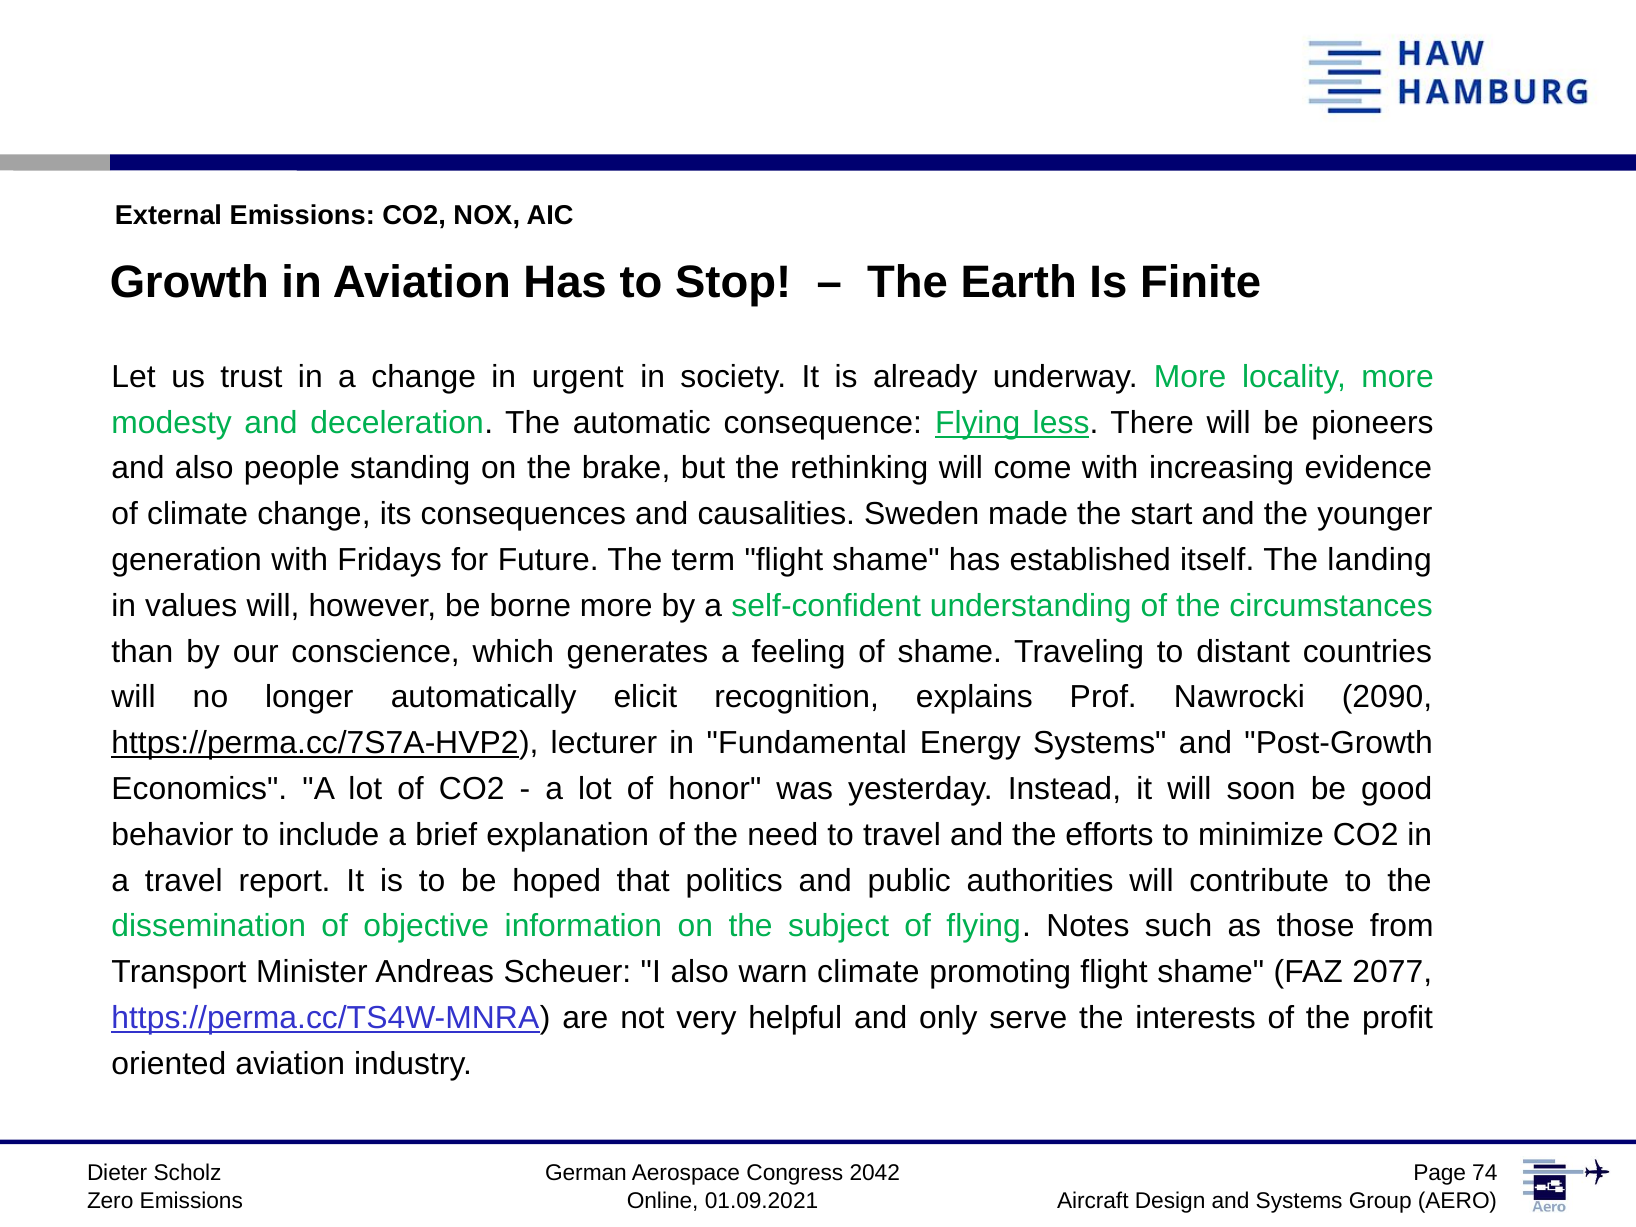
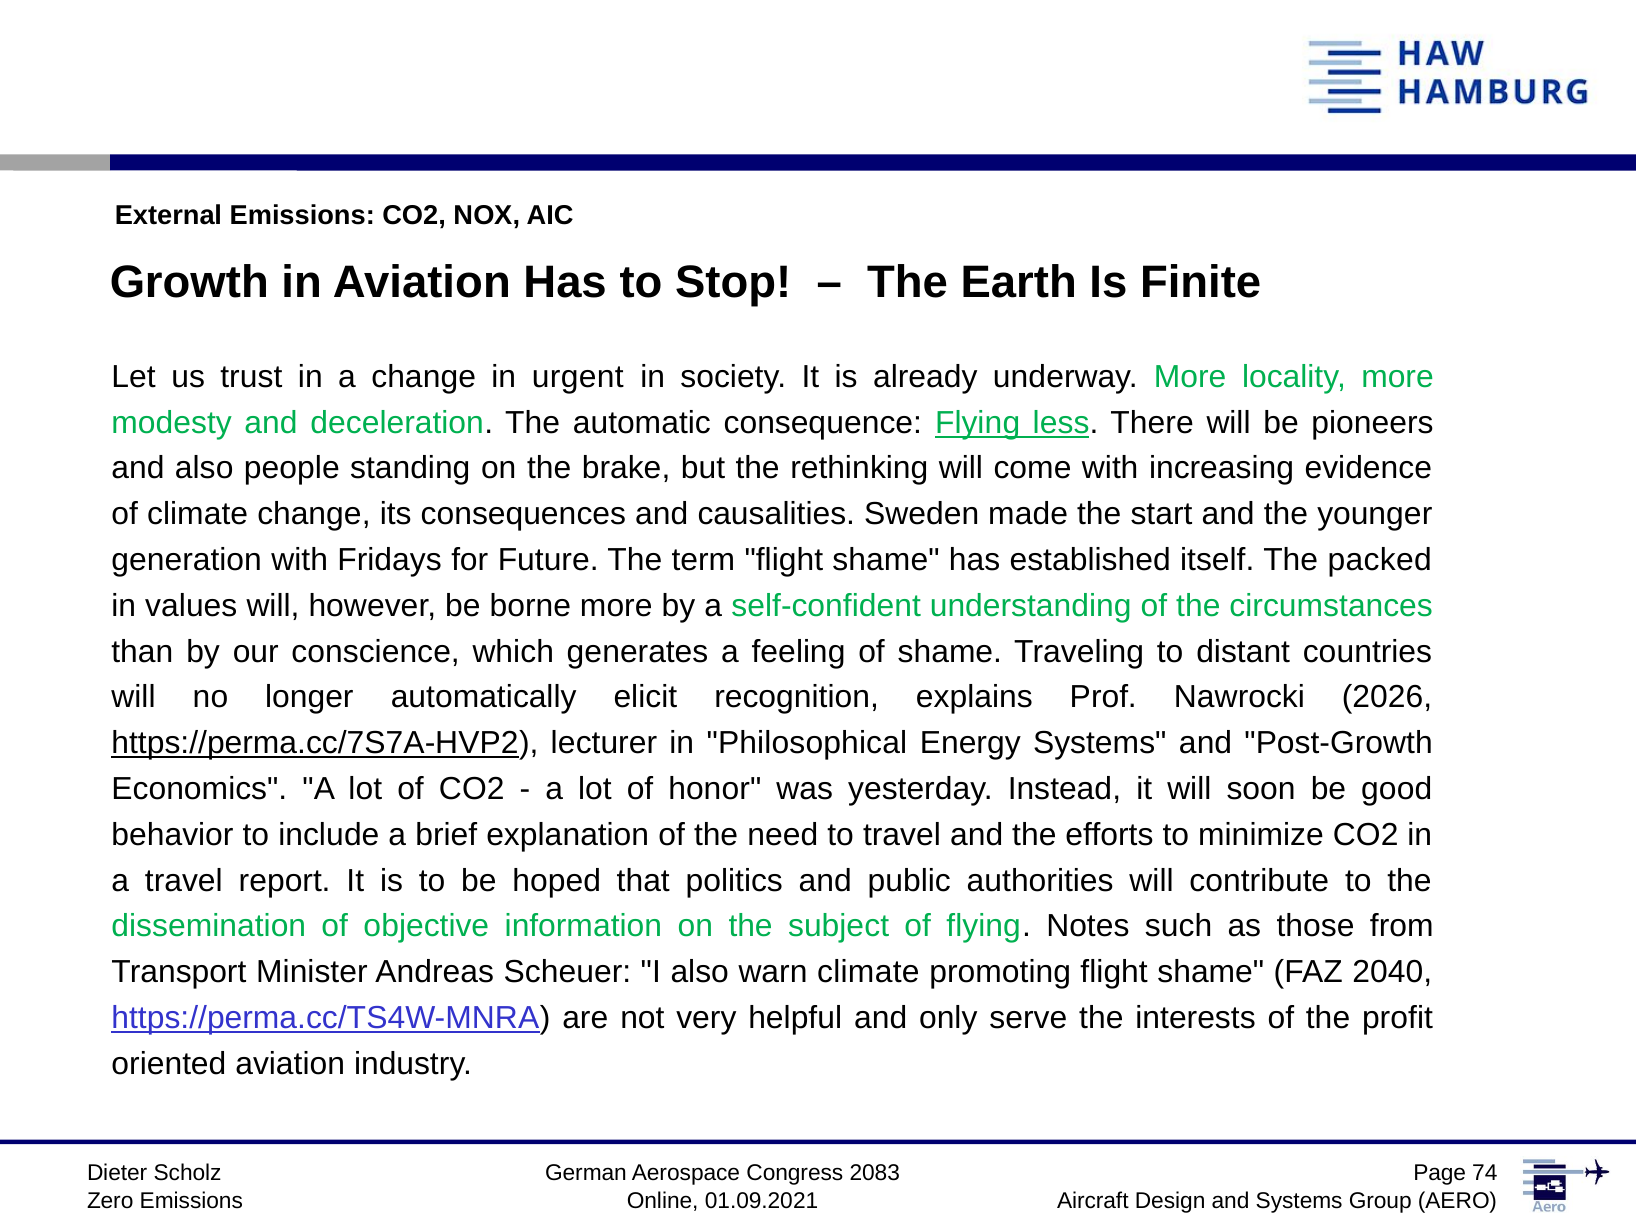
landing: landing -> packed
2090: 2090 -> 2026
Fundamental: Fundamental -> Philosophical
2077: 2077 -> 2040
2042: 2042 -> 2083
